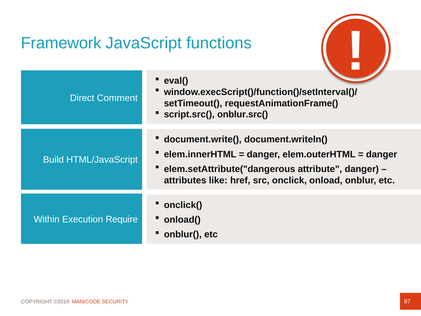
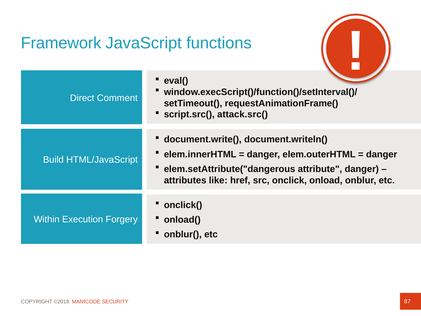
onblur.src(: onblur.src( -> attack.src(
Require: Require -> Forgery
